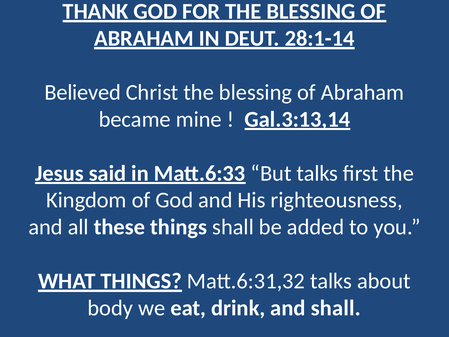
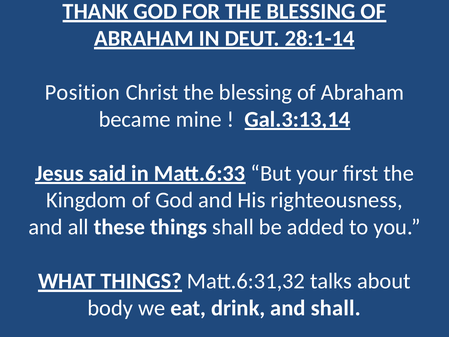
Believed: Believed -> Position
But talks: talks -> your
